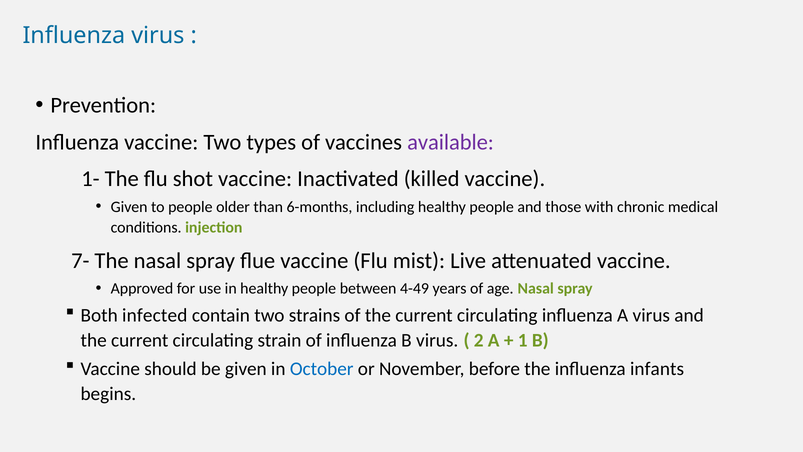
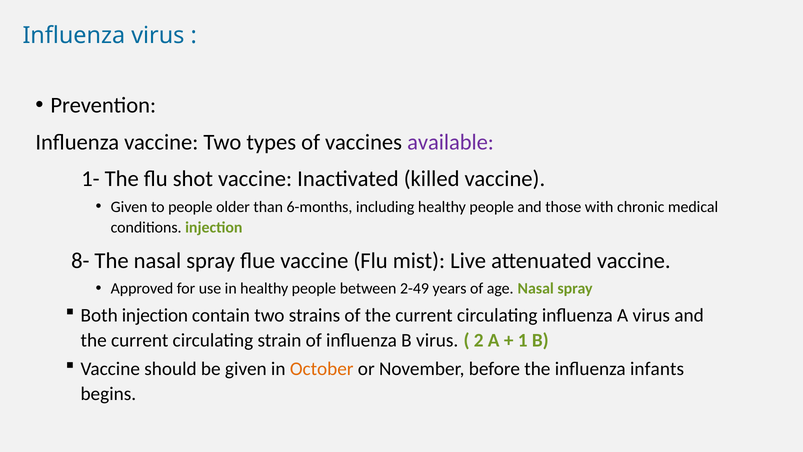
7-: 7- -> 8-
4-49: 4-49 -> 2-49
Both infected: infected -> injection
October colour: blue -> orange
